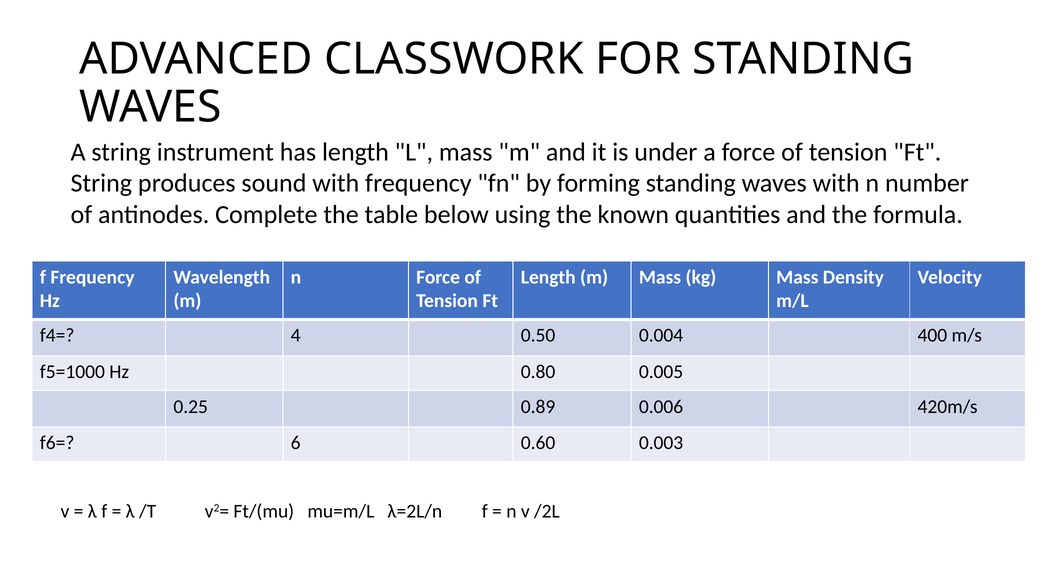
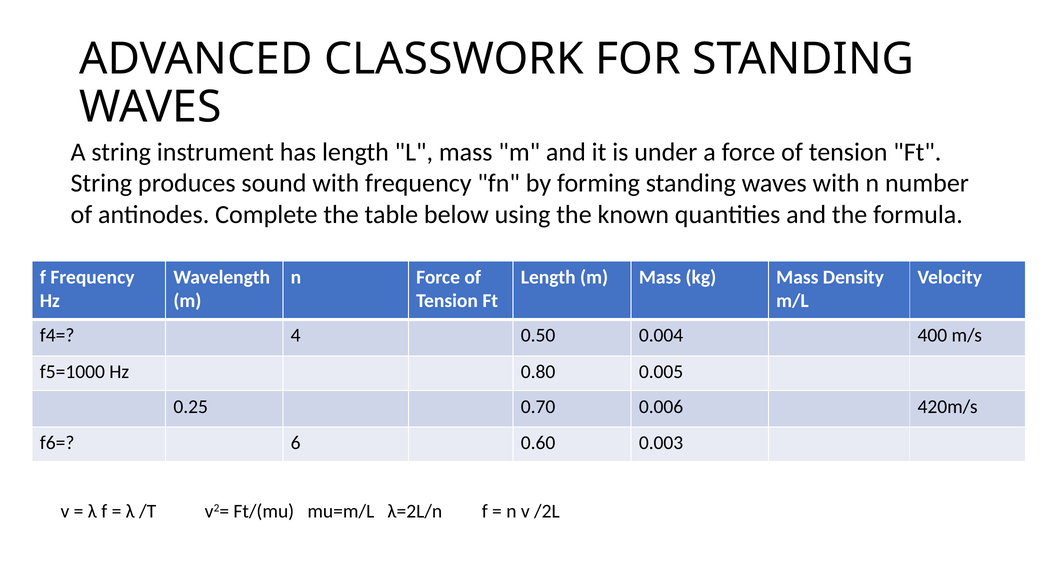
0.89: 0.89 -> 0.70
